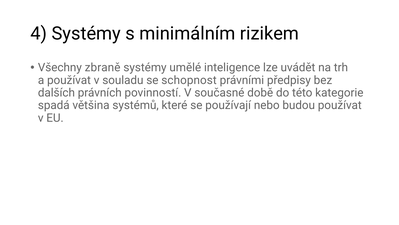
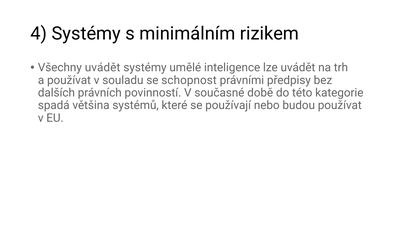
Všechny zbraně: zbraně -> uvádět
